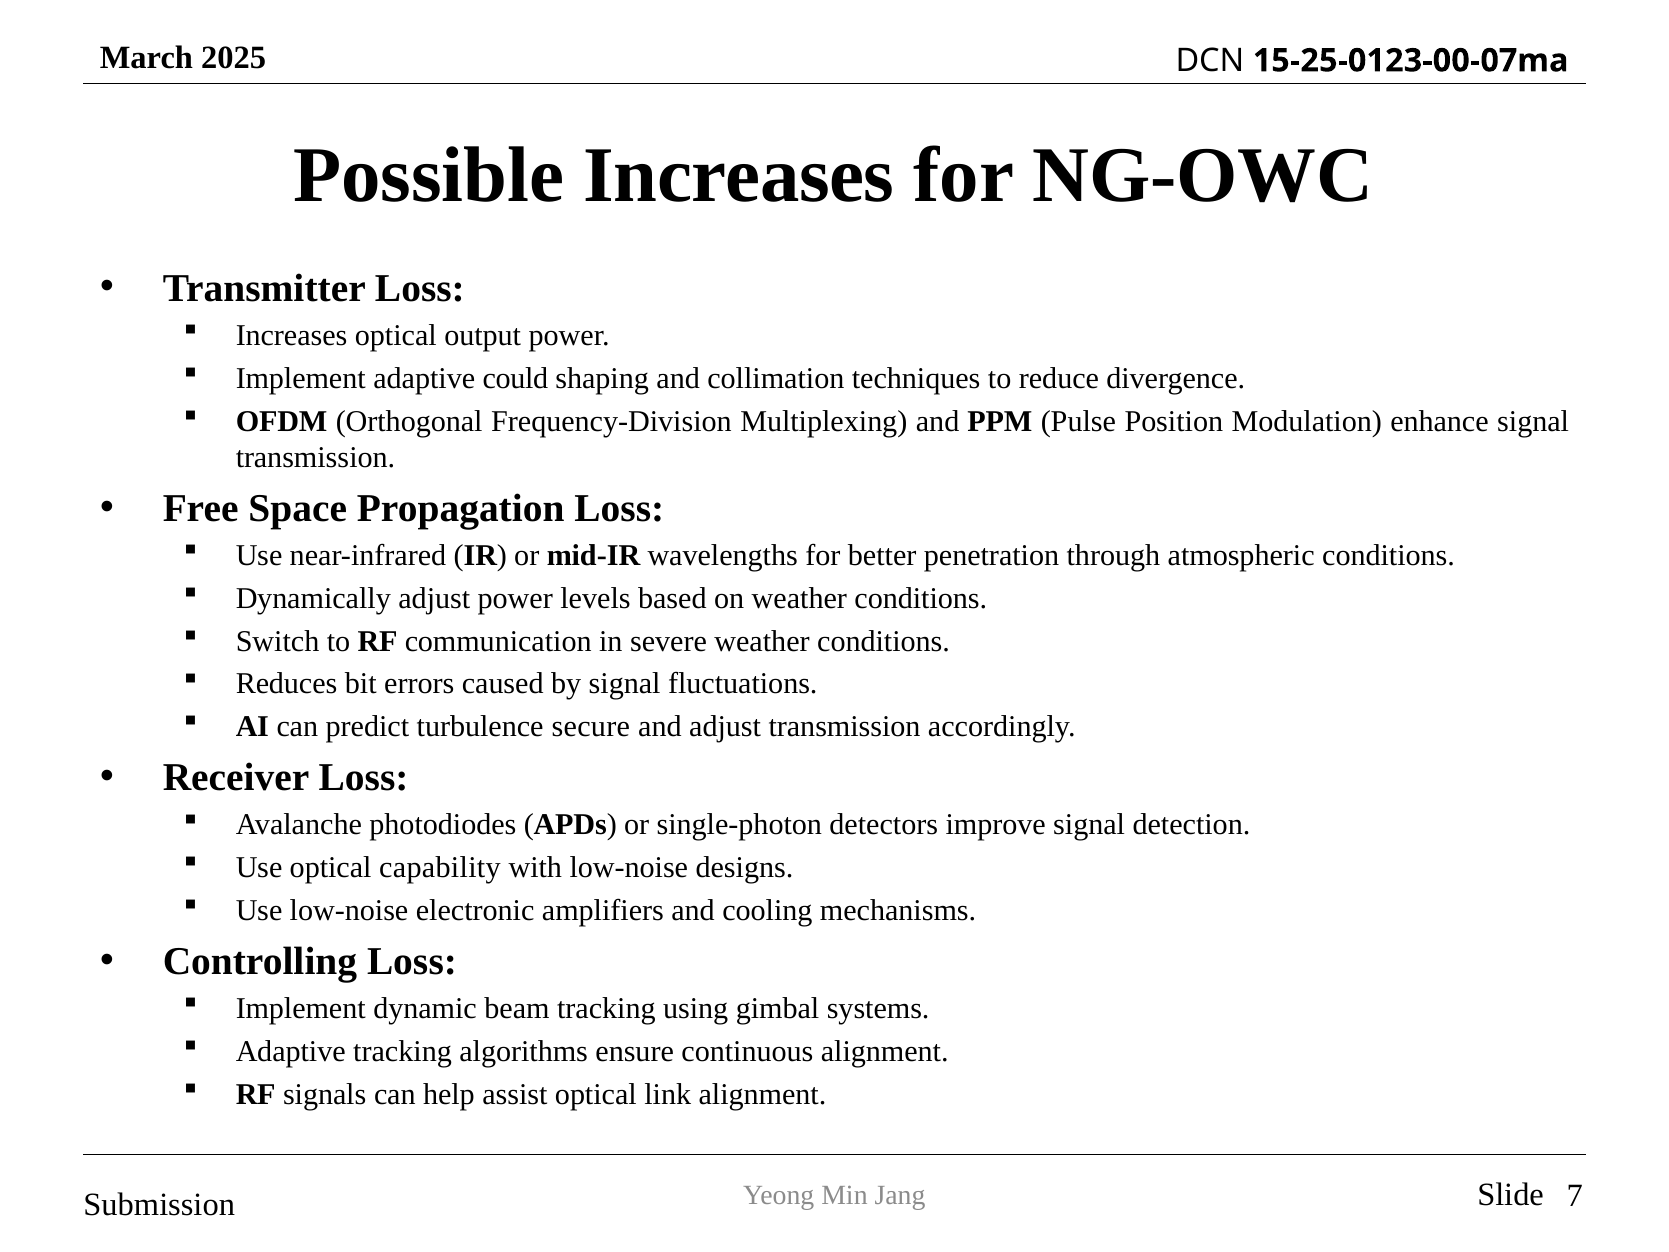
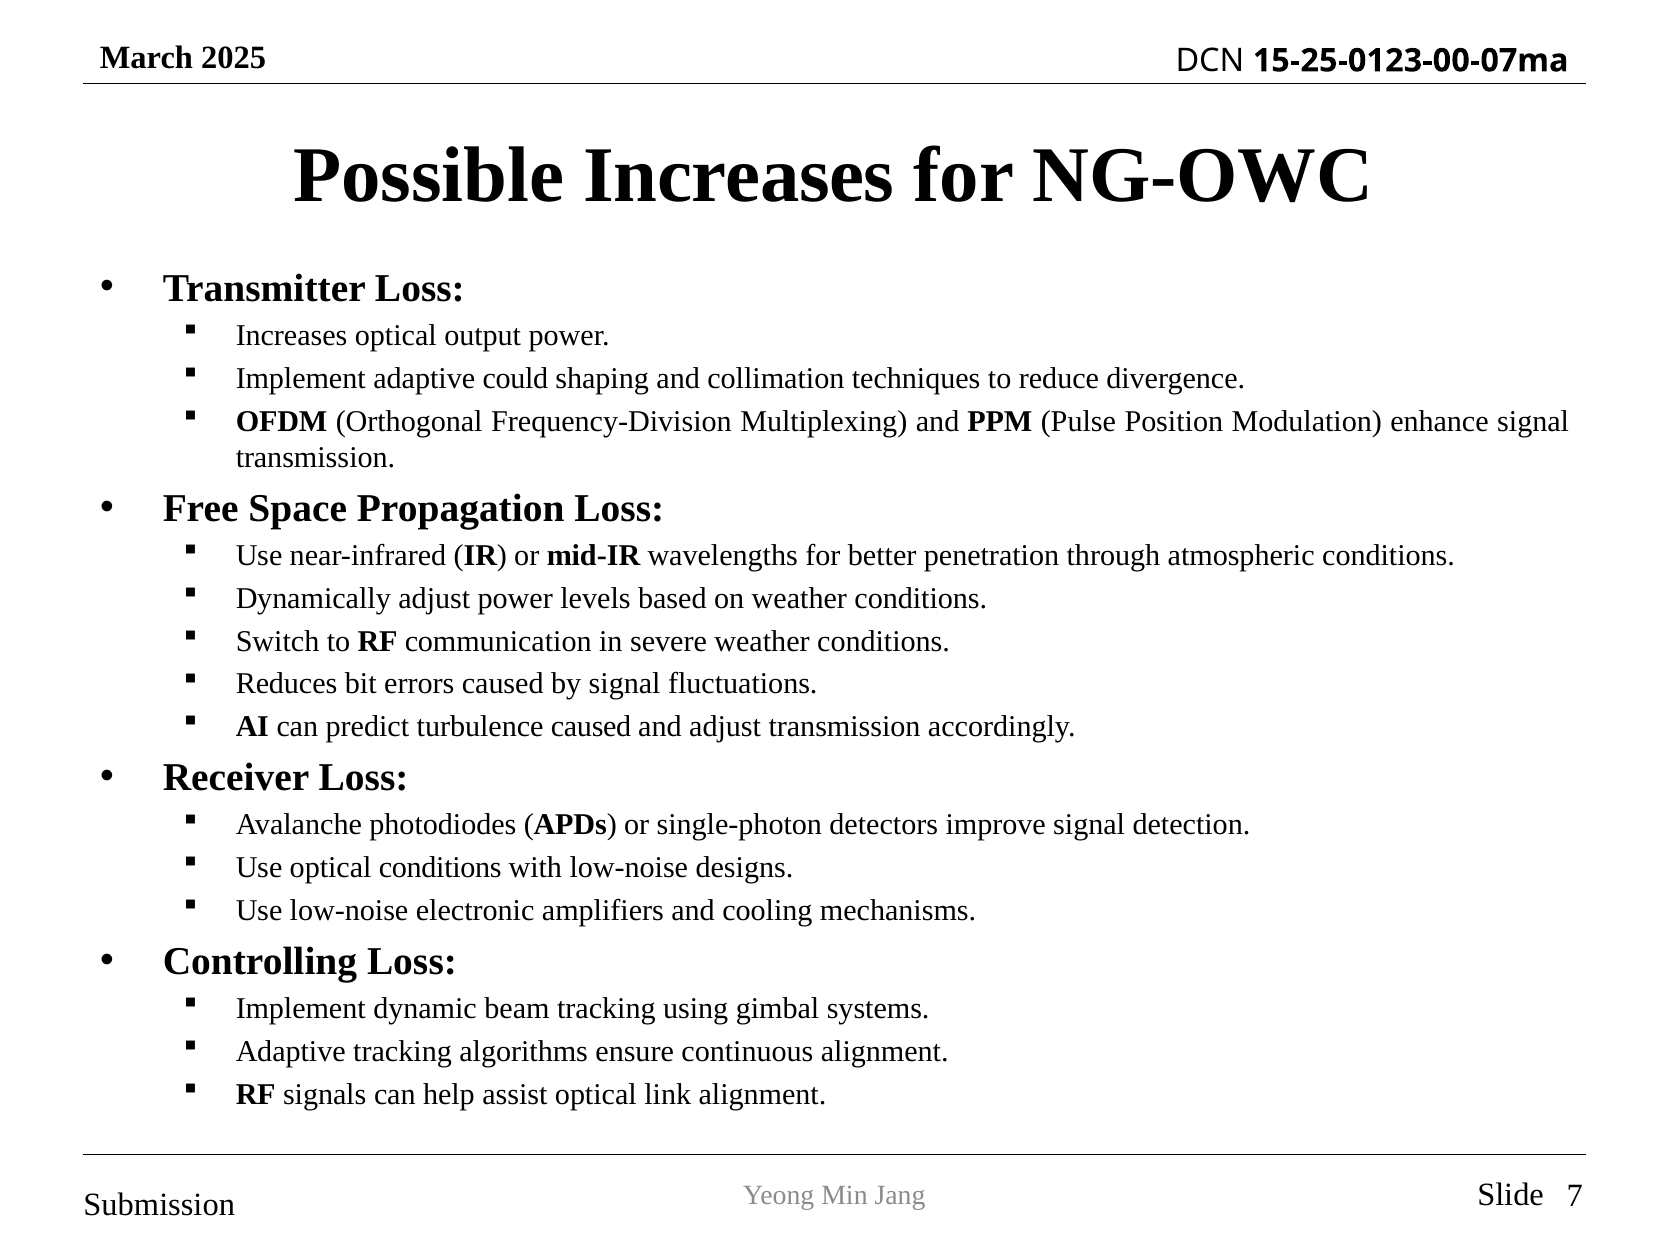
turbulence secure: secure -> caused
optical capability: capability -> conditions
